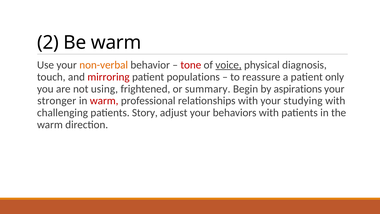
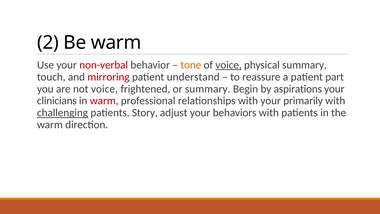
non-verbal colour: orange -> red
tone colour: red -> orange
physical diagnosis: diagnosis -> summary
populations: populations -> understand
only: only -> part
not using: using -> voice
stronger: stronger -> clinicians
studying: studying -> primarily
challenging underline: none -> present
